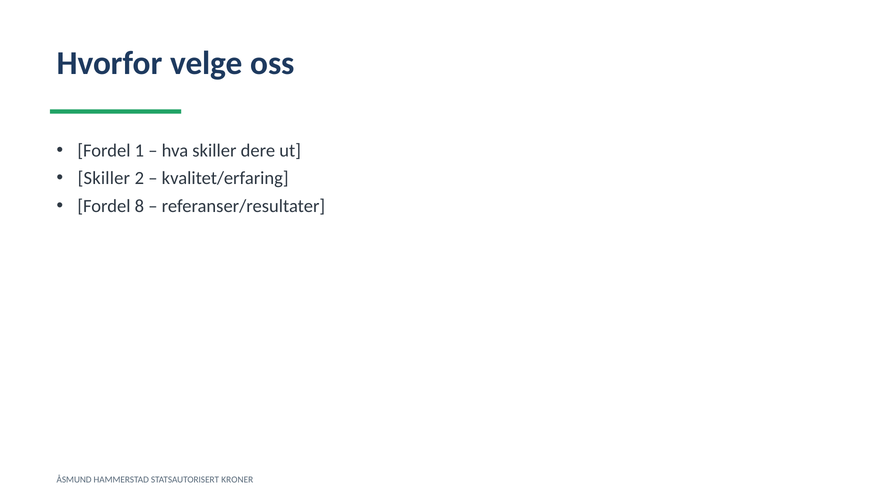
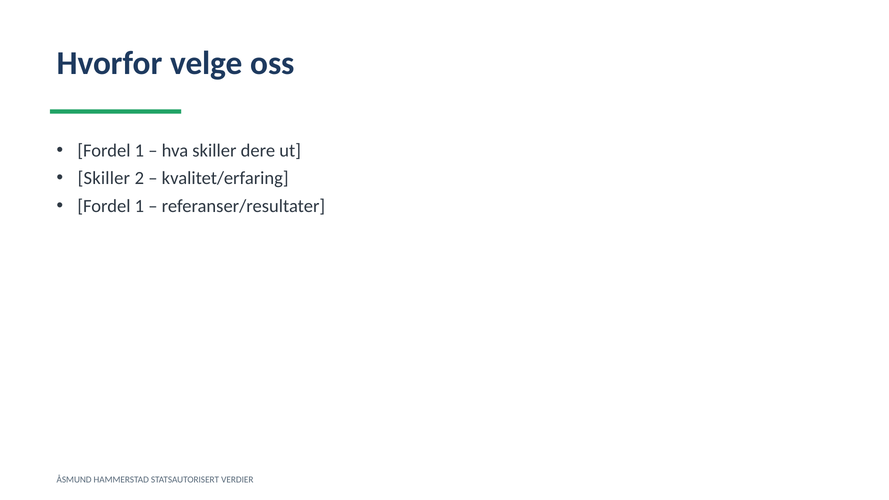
8 at (139, 206): 8 -> 1
KRONER: KRONER -> VERDIER
